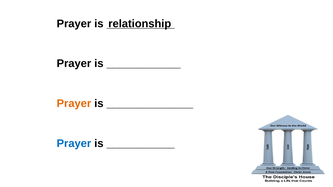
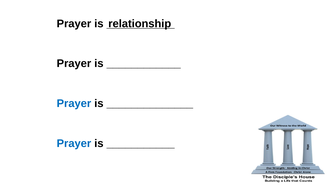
Prayer at (74, 104) colour: orange -> blue
